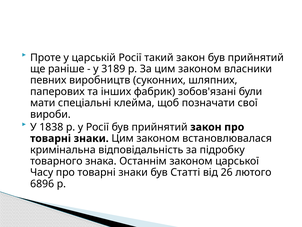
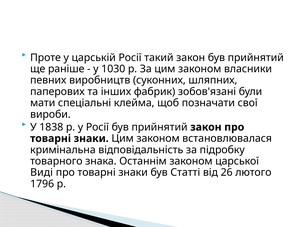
3189: 3189 -> 1030
Часу: Часу -> Виді
6896: 6896 -> 1796
